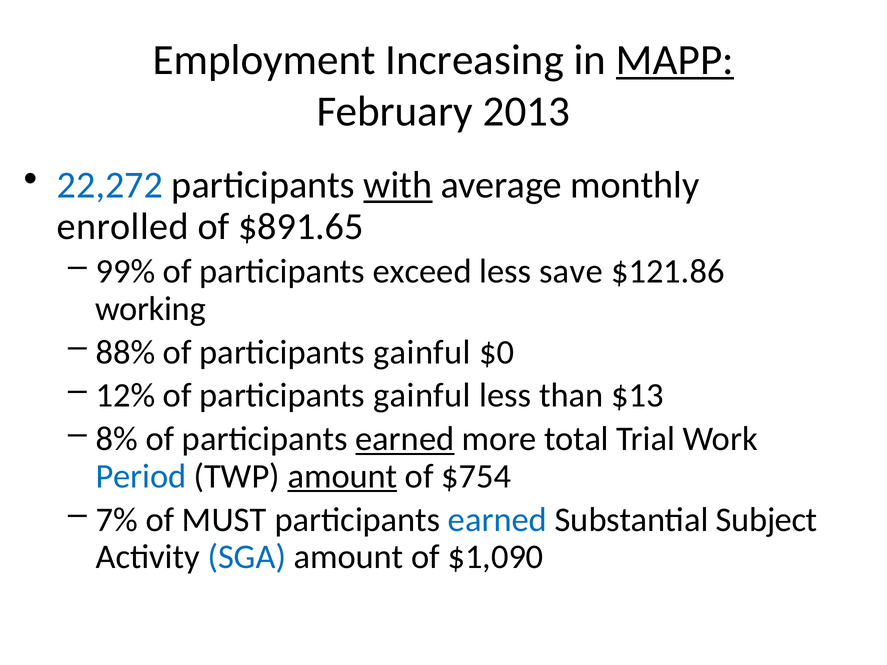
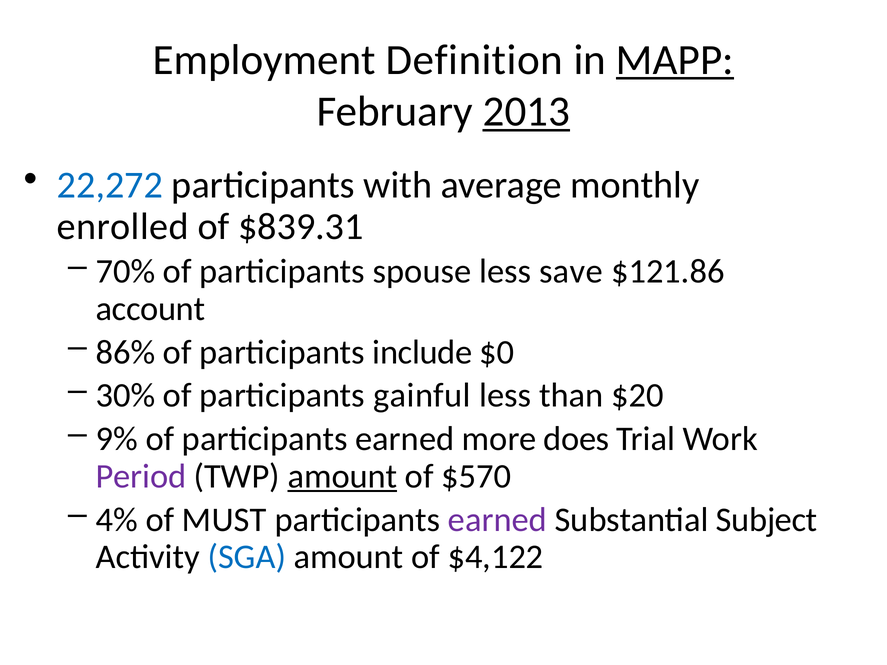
Increasing: Increasing -> Definition
2013 underline: none -> present
with underline: present -> none
$891.65: $891.65 -> $839.31
99%: 99% -> 70%
exceed: exceed -> spouse
working: working -> account
88%: 88% -> 86%
gainful at (422, 352): gainful -> include
12%: 12% -> 30%
$13: $13 -> $20
8%: 8% -> 9%
earned at (405, 439) underline: present -> none
total: total -> does
Period colour: blue -> purple
$754: $754 -> $570
7%: 7% -> 4%
earned at (497, 520) colour: blue -> purple
$1,090: $1,090 -> $4,122
